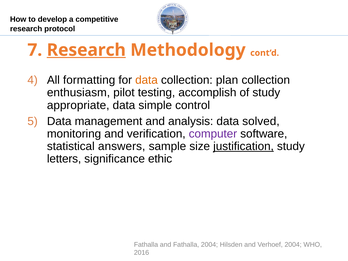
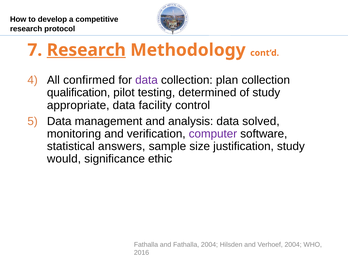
formatting: formatting -> confirmed
data at (147, 80) colour: orange -> purple
enthusiasm: enthusiasm -> qualification
accomplish: accomplish -> determined
simple: simple -> facility
justification underline: present -> none
letters: letters -> would
